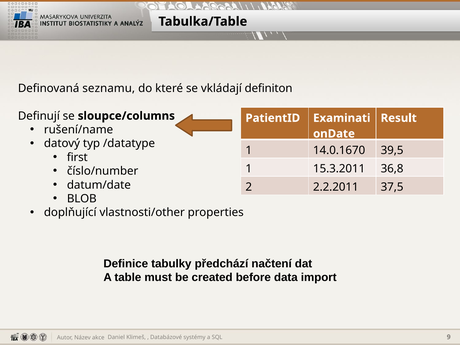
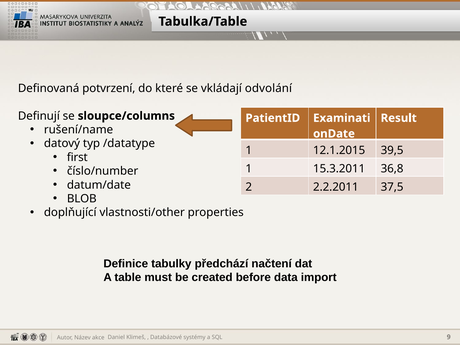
seznamu: seznamu -> potvrzení
definiton: definiton -> odvolání
14.0.1670: 14.0.1670 -> 12.1.2015
